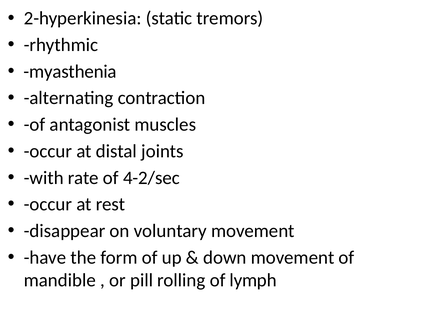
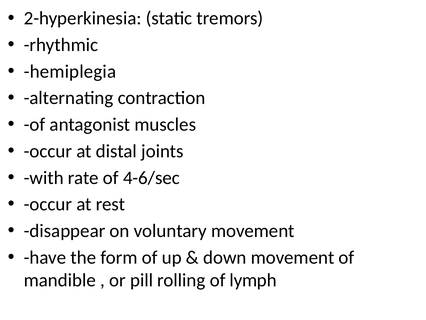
myasthenia: myasthenia -> hemiplegia
4-2/sec: 4-2/sec -> 4-6/sec
